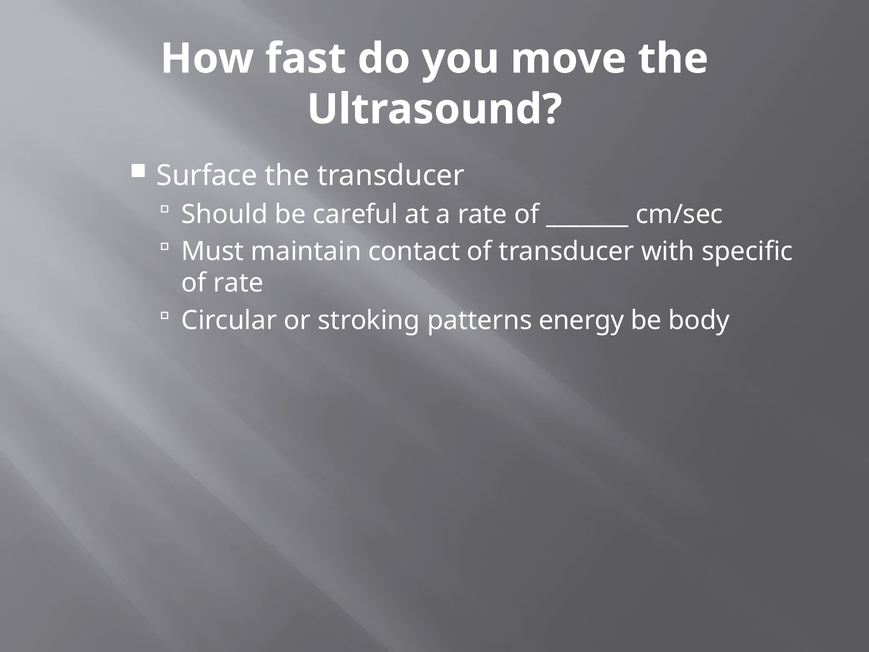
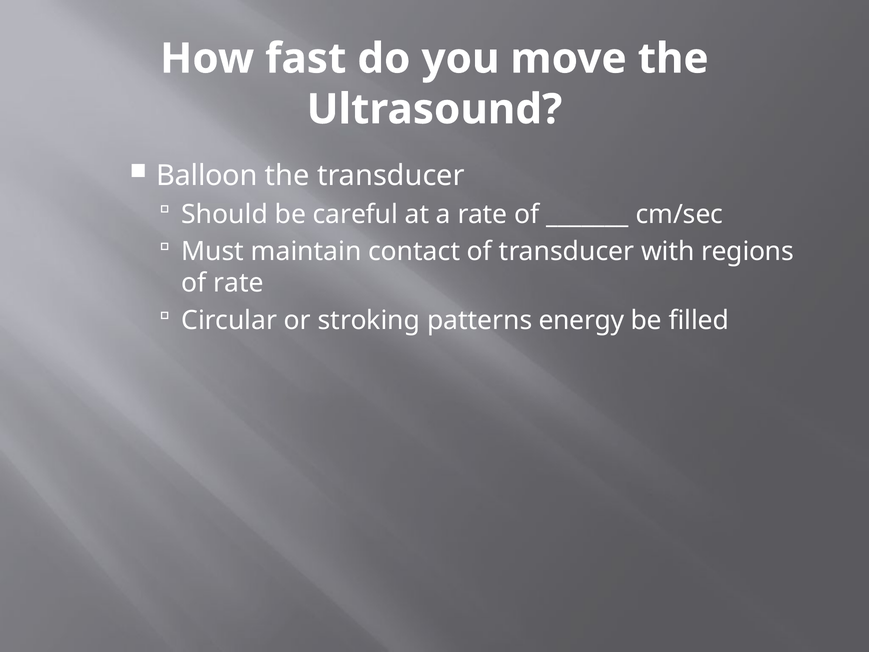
Surface: Surface -> Balloon
specific: specific -> regions
body: body -> filled
